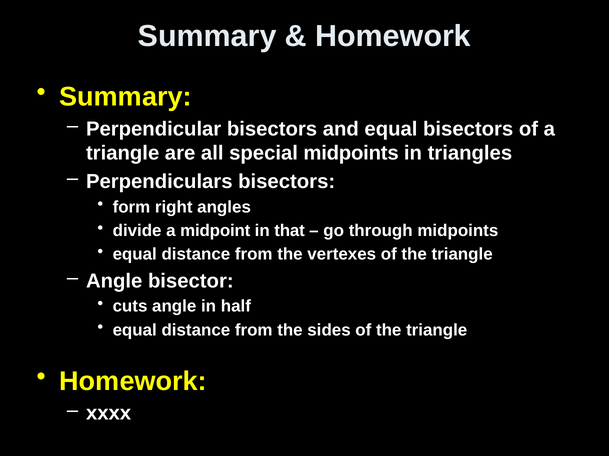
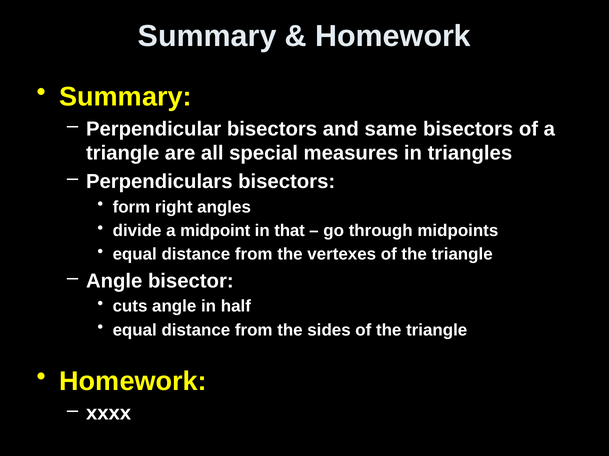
and equal: equal -> same
special midpoints: midpoints -> measures
